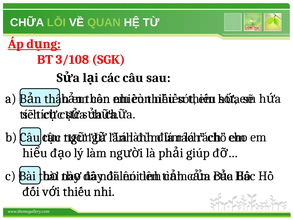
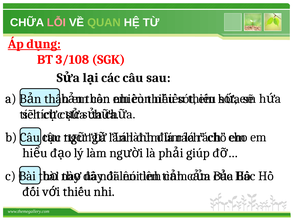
LỖI colour: light green -> pink
